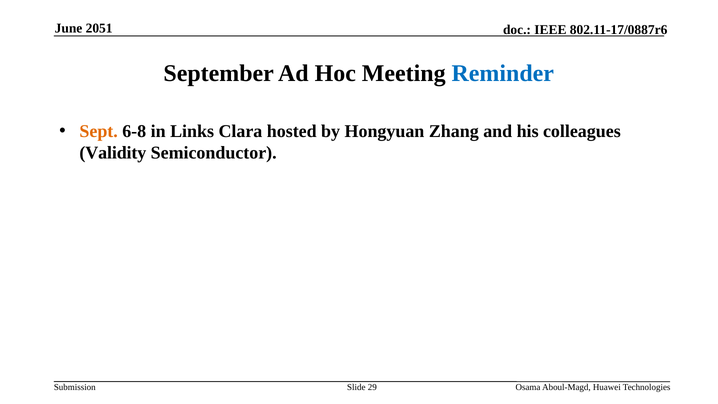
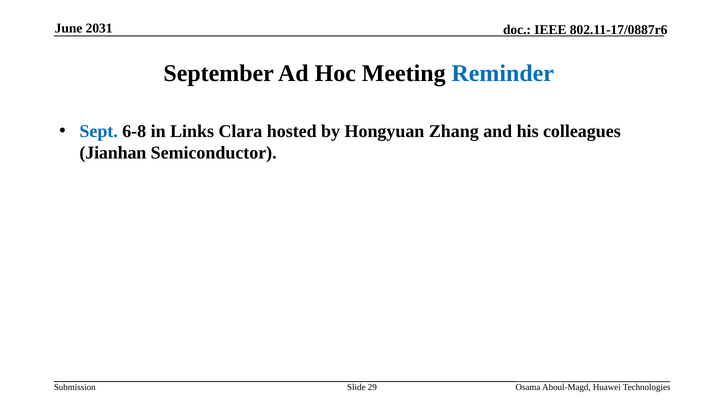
2051: 2051 -> 2031
Sept colour: orange -> blue
Validity: Validity -> Jianhan
